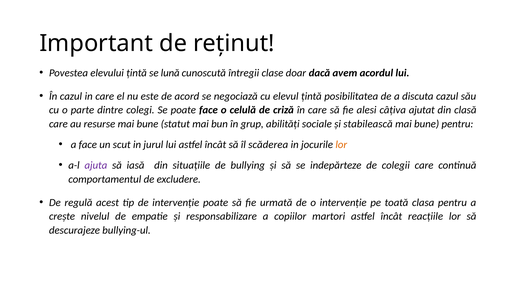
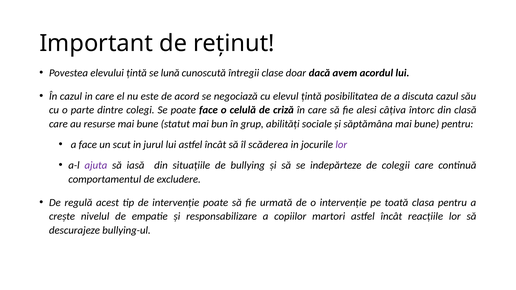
ajutat: ajutat -> întorc
stabilească: stabilească -> săptămâna
lor at (341, 145) colour: orange -> purple
